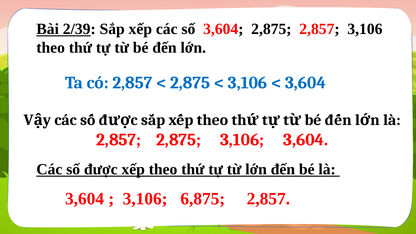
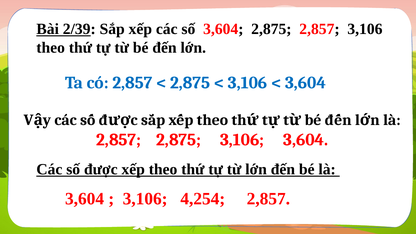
6,875: 6,875 -> 4,254
